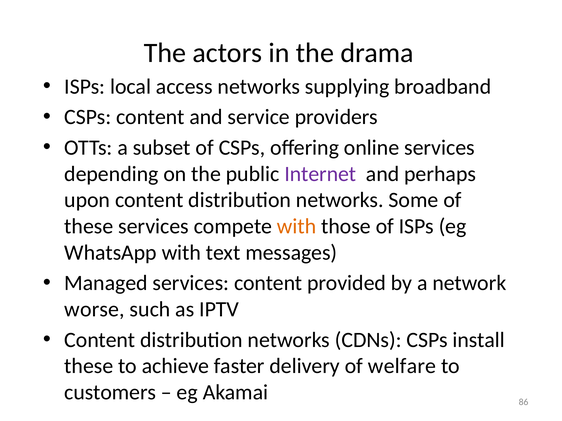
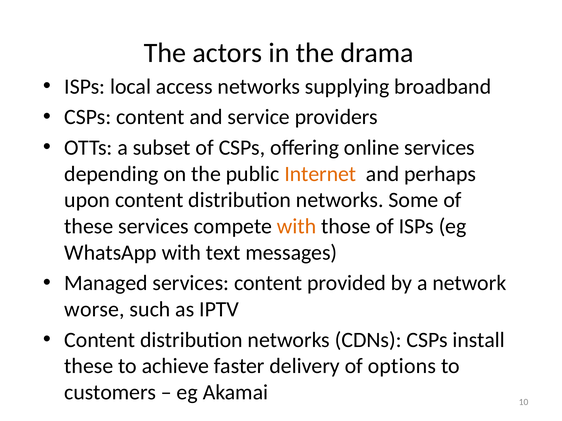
Internet colour: purple -> orange
welfare: welfare -> options
86: 86 -> 10
